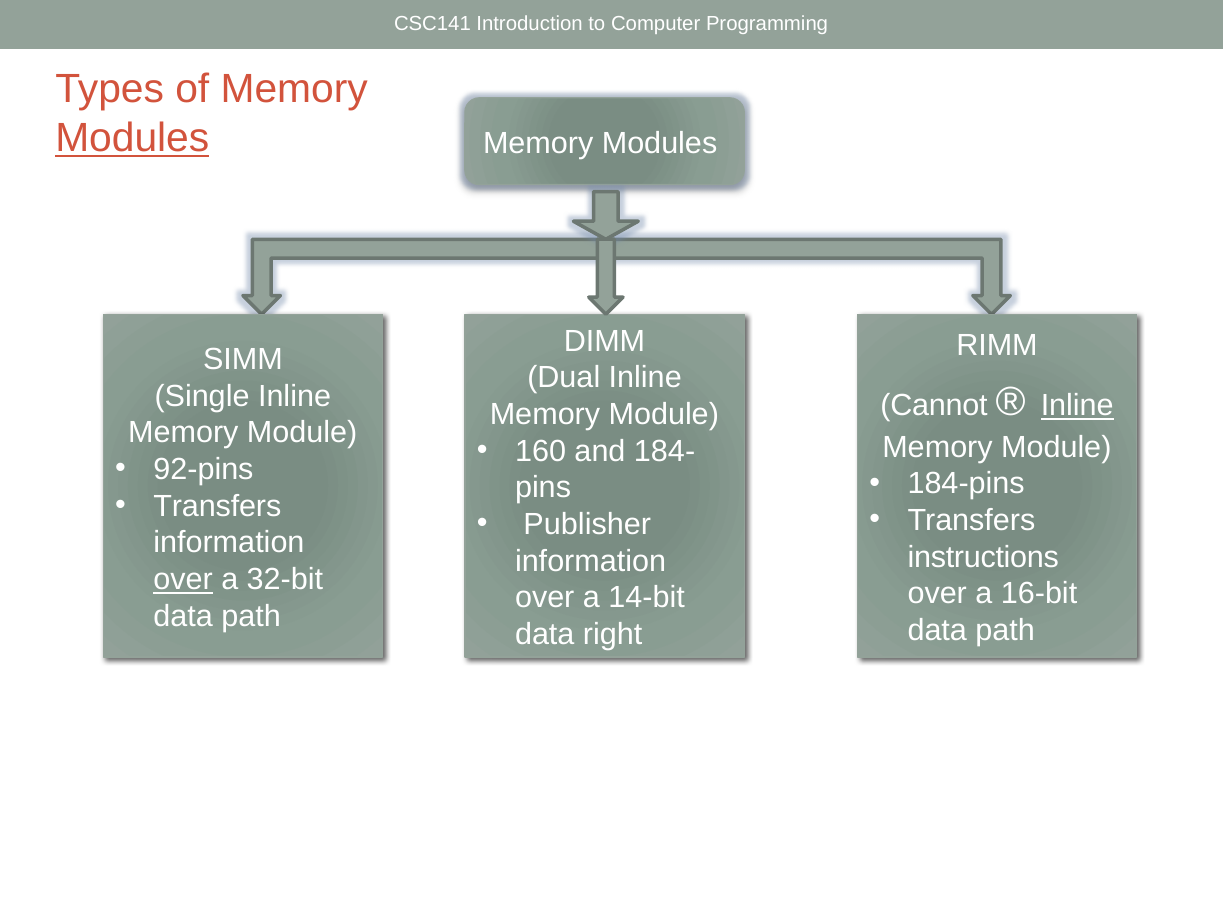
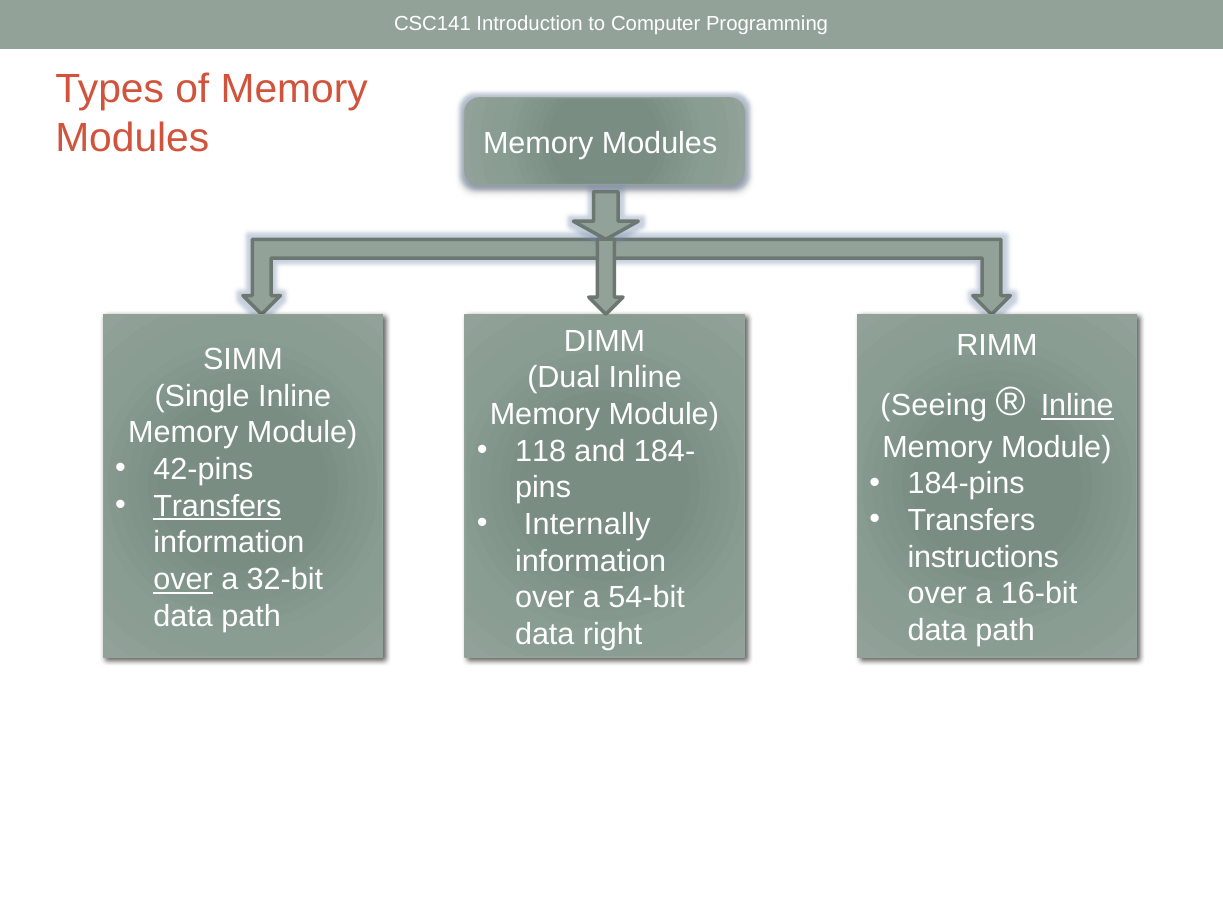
Modules at (132, 138) underline: present -> none
Cannot: Cannot -> Seeing
160: 160 -> 118
92-pins: 92-pins -> 42-pins
Transfers at (217, 506) underline: none -> present
Publisher: Publisher -> Internally
14-bit: 14-bit -> 54-bit
